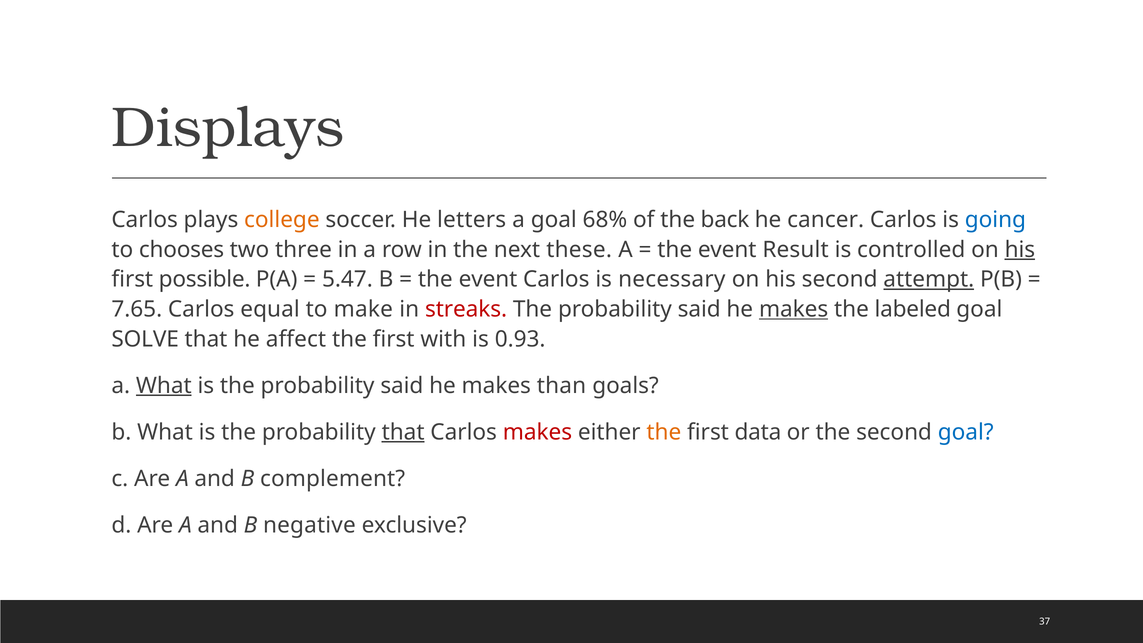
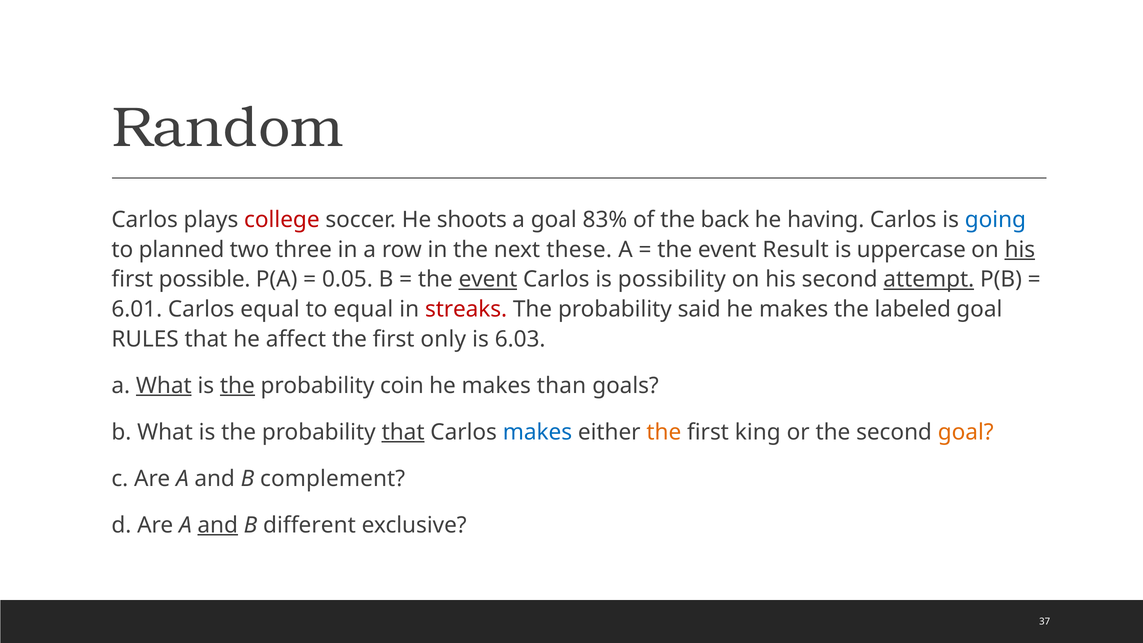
Displays: Displays -> Random
college colour: orange -> red
letters: letters -> shoots
68%: 68% -> 83%
cancer: cancer -> having
chooses: chooses -> planned
controlled: controlled -> uppercase
5.47: 5.47 -> 0.05
event at (488, 279) underline: none -> present
necessary: necessary -> possibility
7.65: 7.65 -> 6.01
to make: make -> equal
makes at (794, 309) underline: present -> none
SOLVE: SOLVE -> RULES
with: with -> only
0.93: 0.93 -> 6.03
the at (237, 386) underline: none -> present
said at (402, 386): said -> coin
makes at (537, 432) colour: red -> blue
data: data -> king
goal at (966, 432) colour: blue -> orange
and at (218, 525) underline: none -> present
negative: negative -> different
